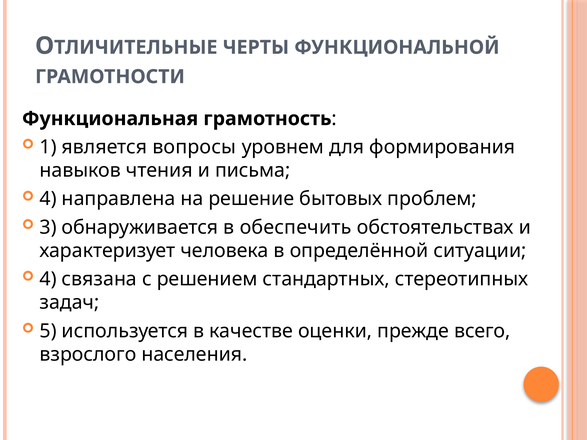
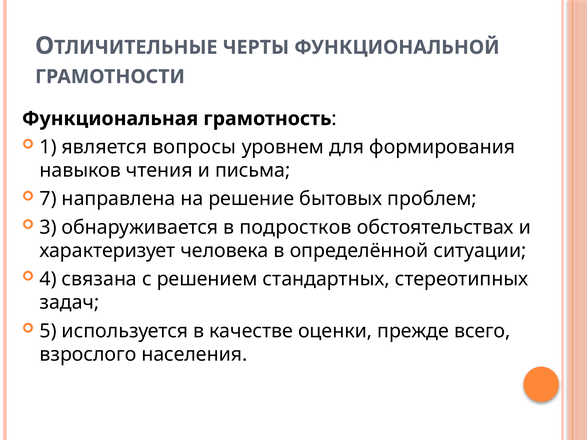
4 at (48, 199): 4 -> 7
обеспечить: обеспечить -> подростков
